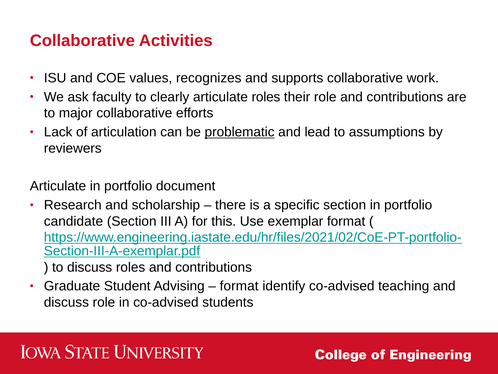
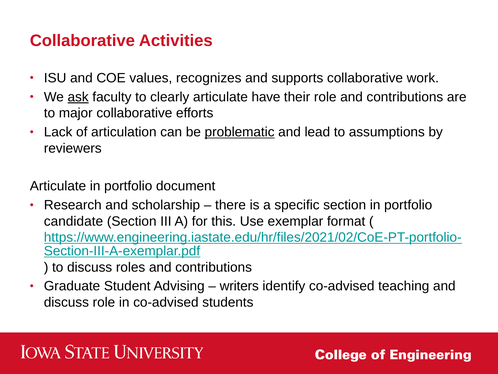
ask underline: none -> present
articulate roles: roles -> have
format at (239, 286): format -> writers
